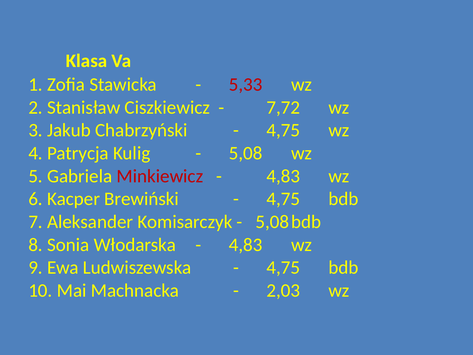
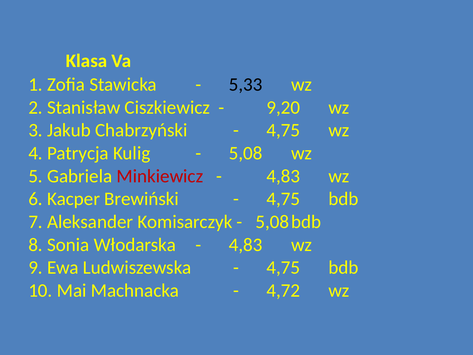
5,33 colour: red -> black
7,72: 7,72 -> 9,20
2,03: 2,03 -> 4,72
